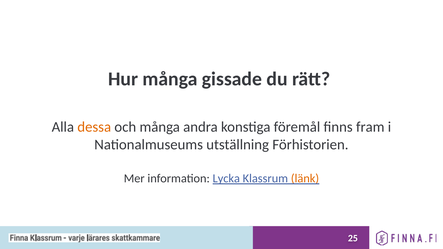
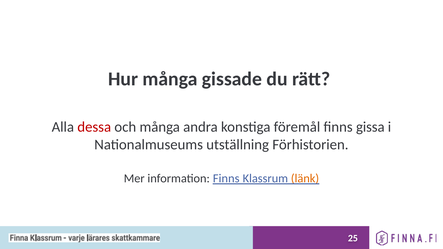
dessa colour: orange -> red
fram: fram -> gissa
information Lycka: Lycka -> Finns
